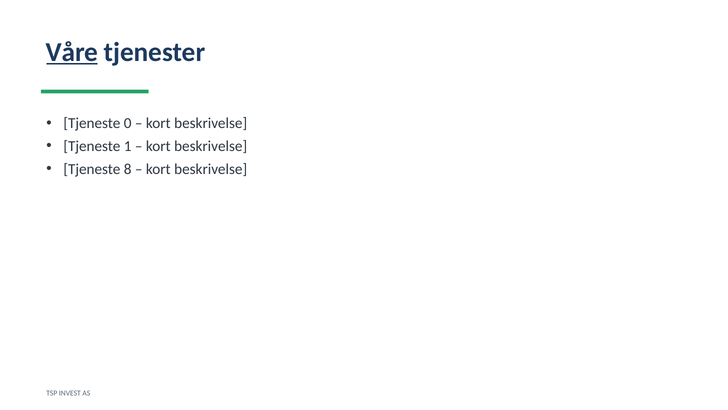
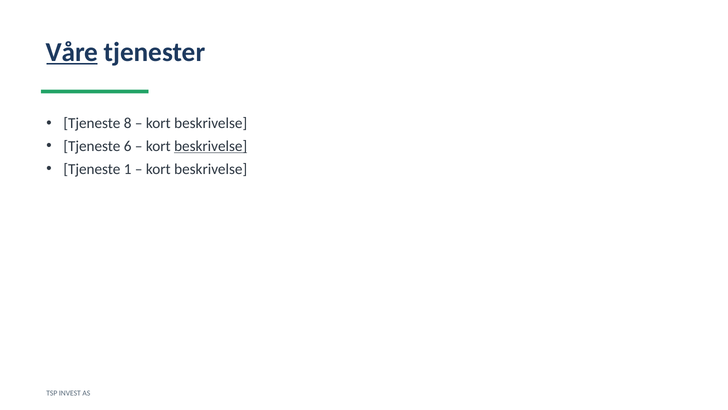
0: 0 -> 8
1: 1 -> 6
beskrivelse at (211, 146) underline: none -> present
8: 8 -> 1
